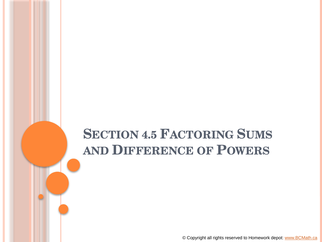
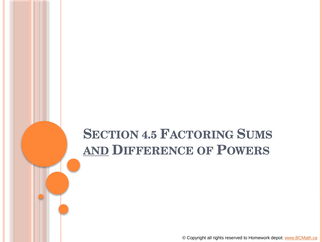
AND underline: none -> present
